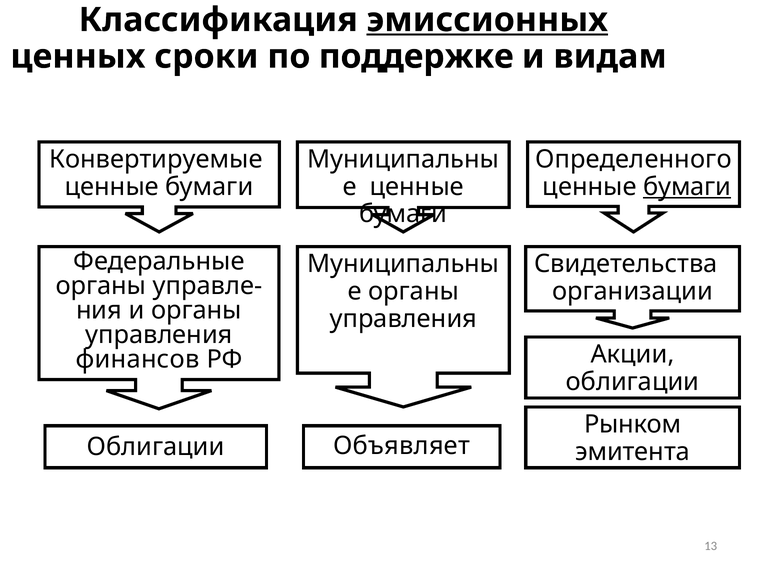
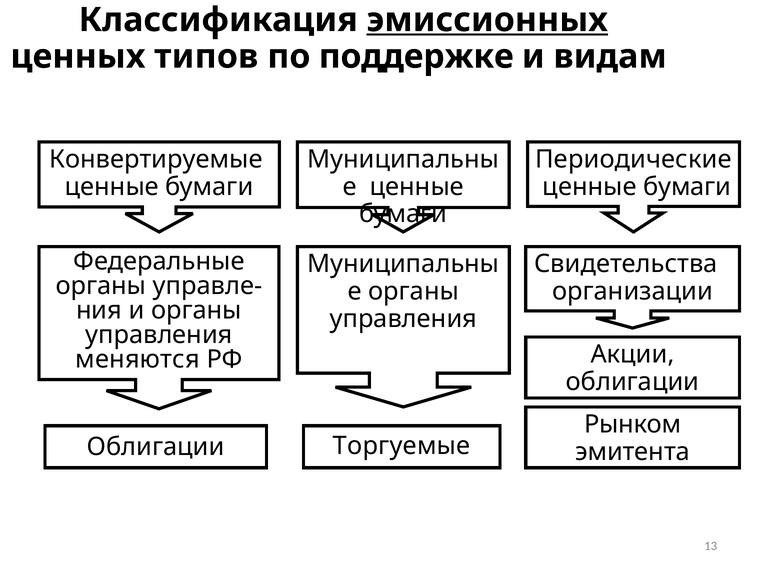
сроки: сроки -> типов
Определенного: Определенного -> Периодические
бумаги at (687, 187) underline: present -> none
финансов: финансов -> меняются
Объявляет: Объявляет -> Торгуемые
